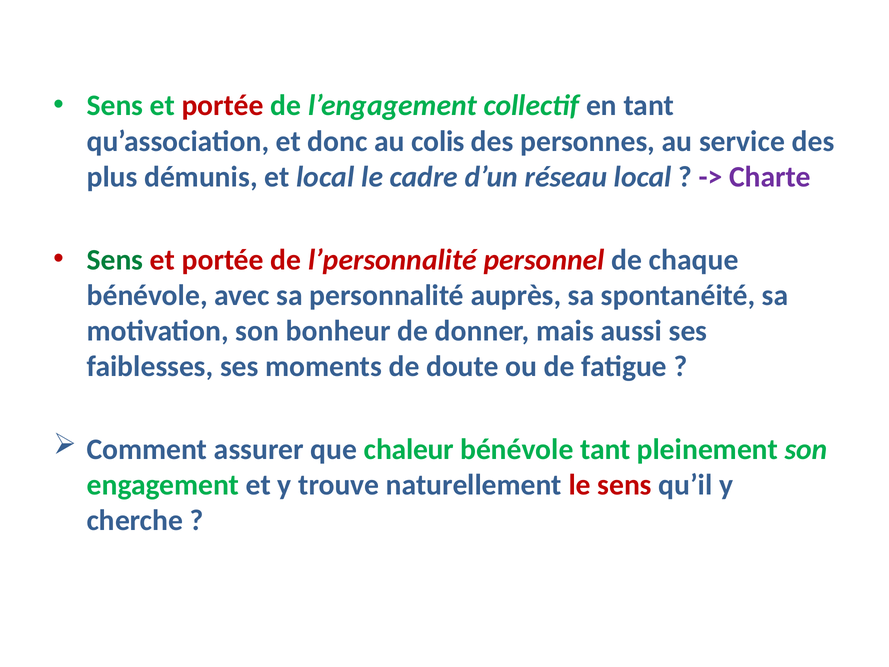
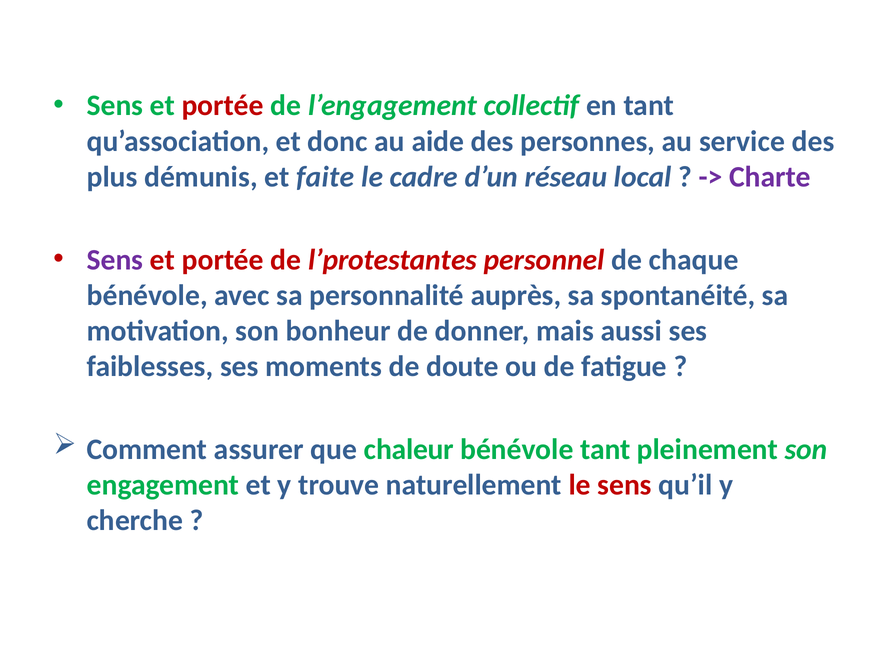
colis: colis -> aide
et local: local -> faite
Sens at (115, 260) colour: green -> purple
l’personnalité: l’personnalité -> l’protestantes
